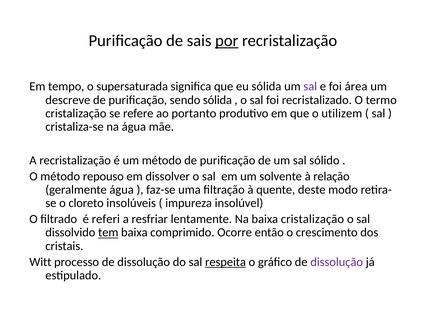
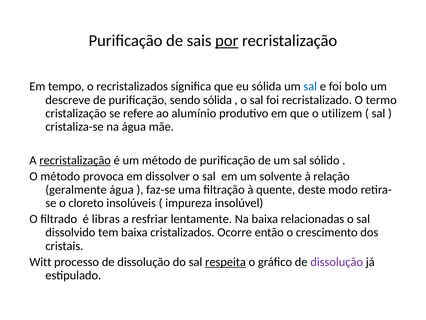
supersaturada: supersaturada -> recristalizados
sal at (310, 86) colour: purple -> blue
área: área -> bolo
portanto: portanto -> alumínio
recristalização at (75, 160) underline: none -> present
repouso: repouso -> provoca
referi: referi -> libras
baixa cristalização: cristalização -> relacionadas
tem underline: present -> none
comprimido: comprimido -> cristalizados
